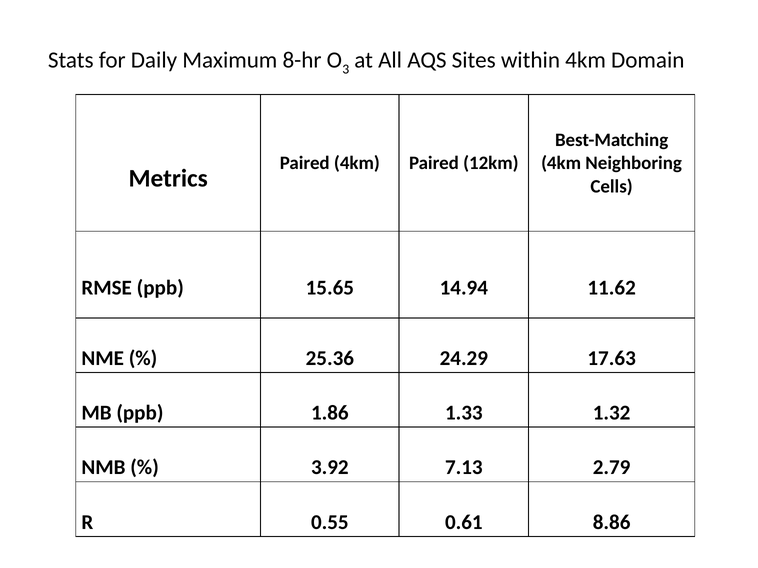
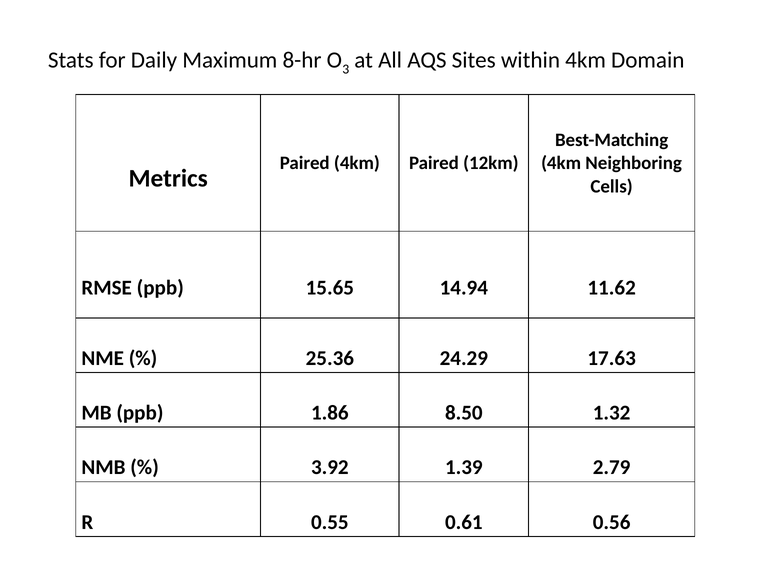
1.33: 1.33 -> 8.50
7.13: 7.13 -> 1.39
8.86: 8.86 -> 0.56
